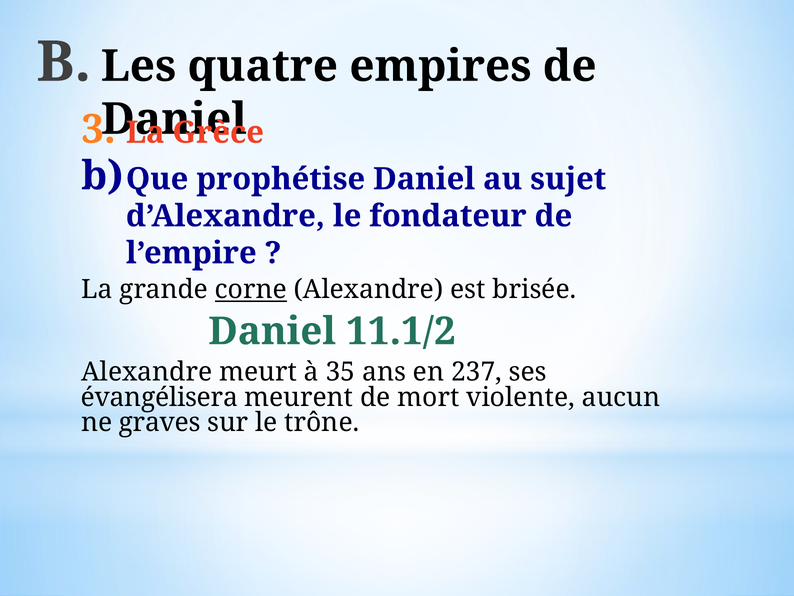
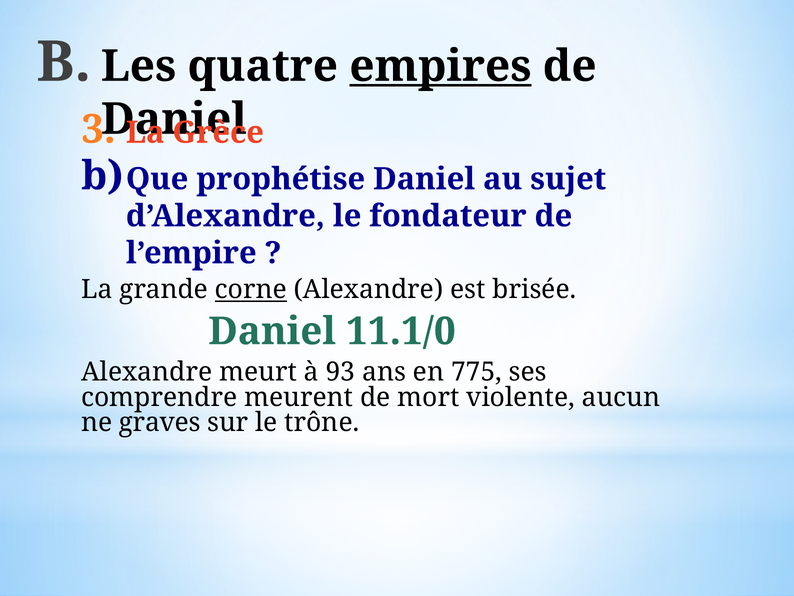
empires underline: none -> present
11.1/2: 11.1/2 -> 11.1/0
35: 35 -> 93
237: 237 -> 775
évangélisera: évangélisera -> comprendre
